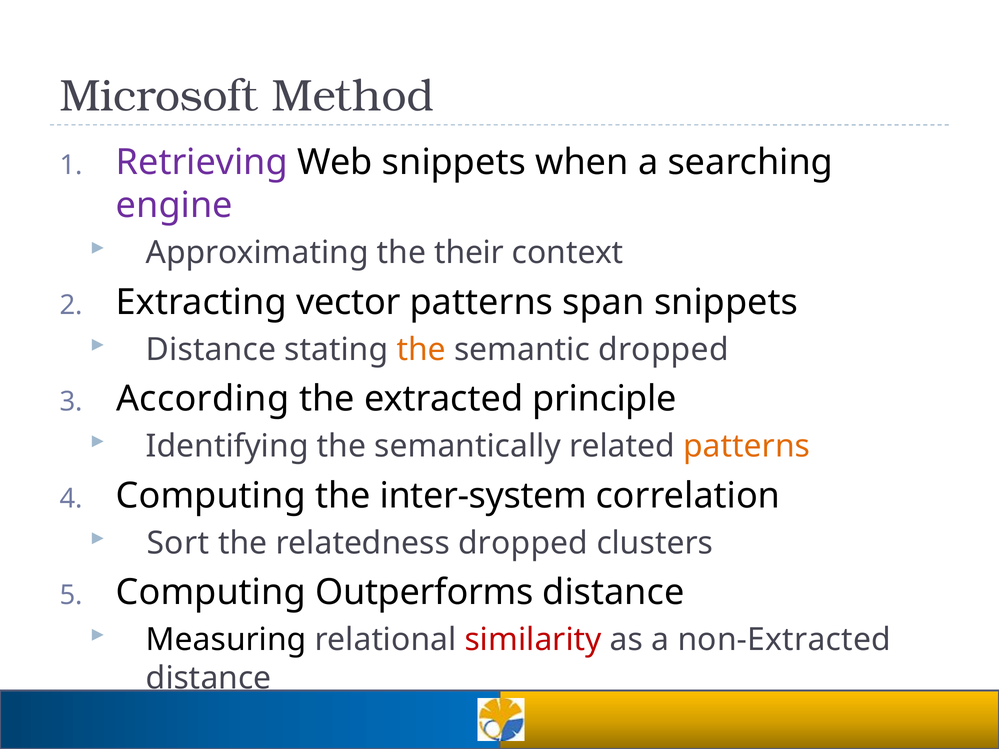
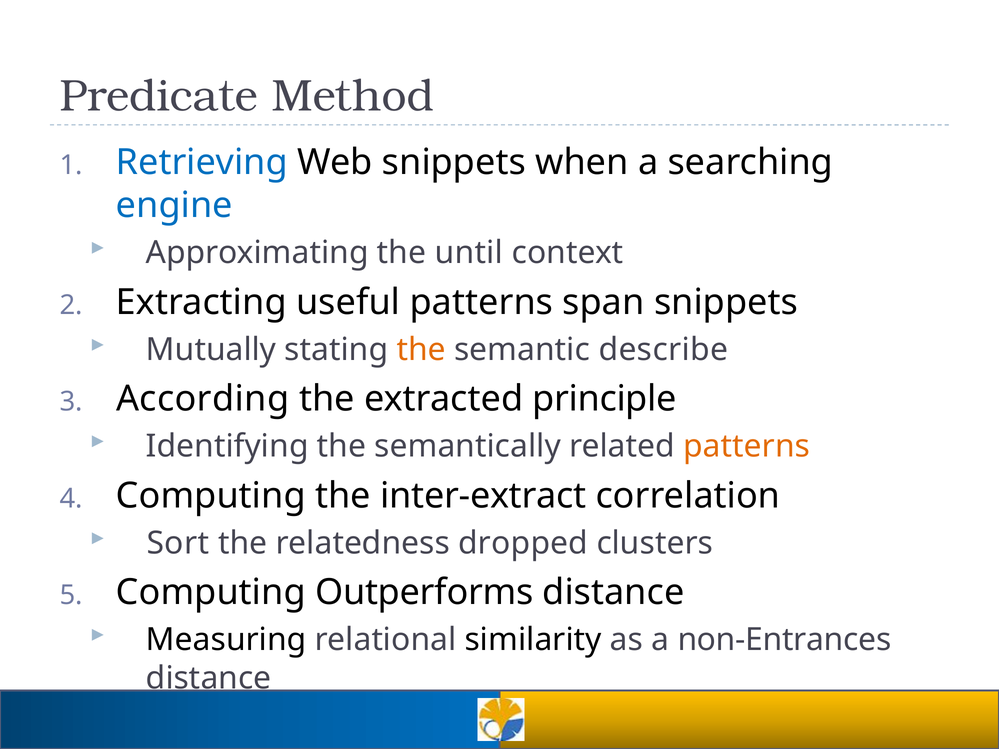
Microsoft: Microsoft -> Predicate
Retrieving colour: purple -> blue
engine colour: purple -> blue
their: their -> until
vector: vector -> useful
Distance at (211, 350): Distance -> Mutually
semantic dropped: dropped -> describe
inter-system: inter-system -> inter-extract
similarity colour: red -> black
non-Extracted: non-Extracted -> non-Entrances
